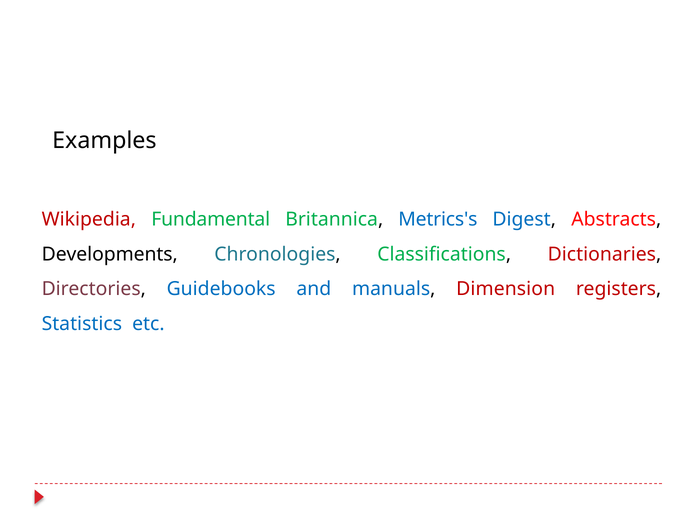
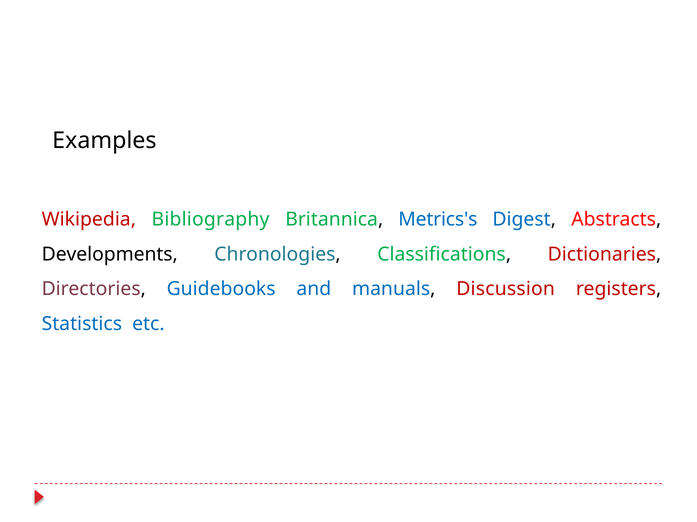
Fundamental: Fundamental -> Bibliography
Dimension: Dimension -> Discussion
